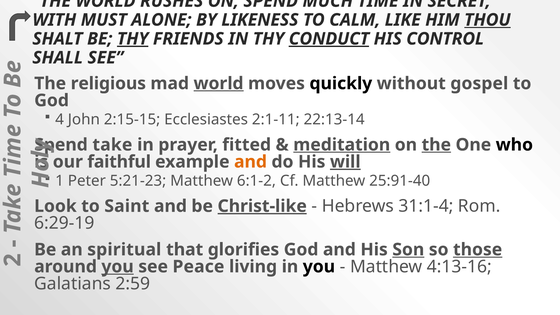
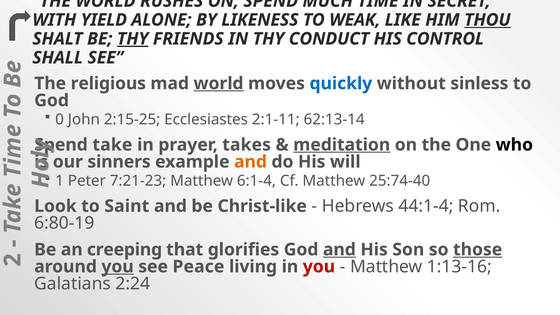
MUST: MUST -> YIELD
CALM: CALM -> WEAK
CONDUCT underline: present -> none
quickly colour: black -> blue
gospel: gospel -> sinless
4: 4 -> 0
2:15-15: 2:15-15 -> 2:15-25
22:13-14: 22:13-14 -> 62:13-14
fitted: fitted -> takes
the at (436, 145) underline: present -> none
faithful: faithful -> sinners
will underline: present -> none
5:21-23: 5:21-23 -> 7:21-23
6:1-2: 6:1-2 -> 6:1-4
25:91-40: 25:91-40 -> 25:74-40
Christ-like underline: present -> none
31:1-4: 31:1-4 -> 44:1-4
6:29-19: 6:29-19 -> 6:80-19
spiritual: spiritual -> creeping
and at (339, 250) underline: none -> present
Son underline: present -> none
you at (319, 267) colour: black -> red
4:13-16: 4:13-16 -> 1:13-16
2:59: 2:59 -> 2:24
